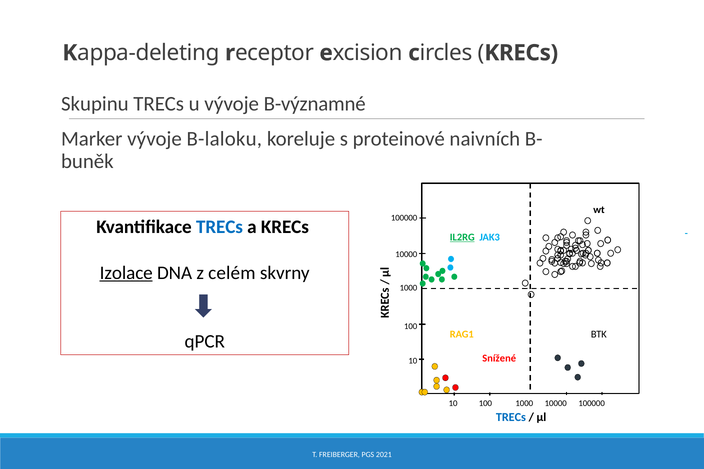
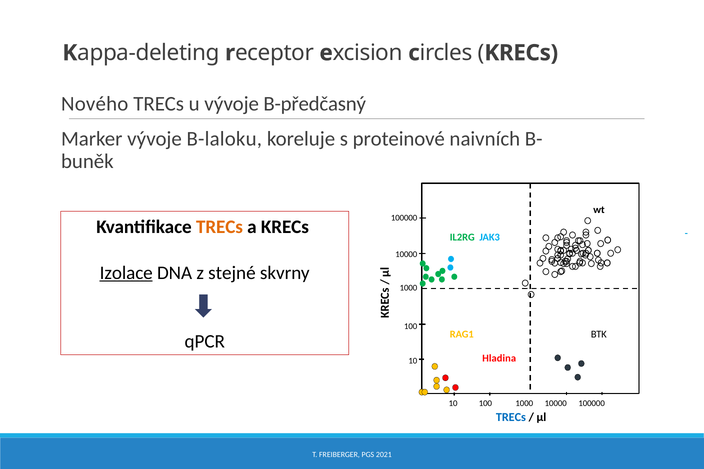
Skupinu: Skupinu -> Nového
B-významné: B-významné -> B-předčasný
TRECs at (219, 227) colour: blue -> orange
IL2RG underline: present -> none
celém: celém -> stejné
Snížené: Snížené -> Hladina
